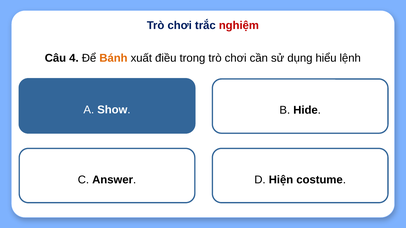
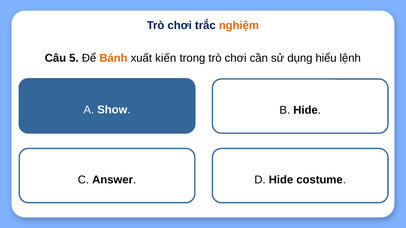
nghiệm colour: red -> orange
4: 4 -> 5
điều: điều -> kiến
D Hiện: Hiện -> Hide
